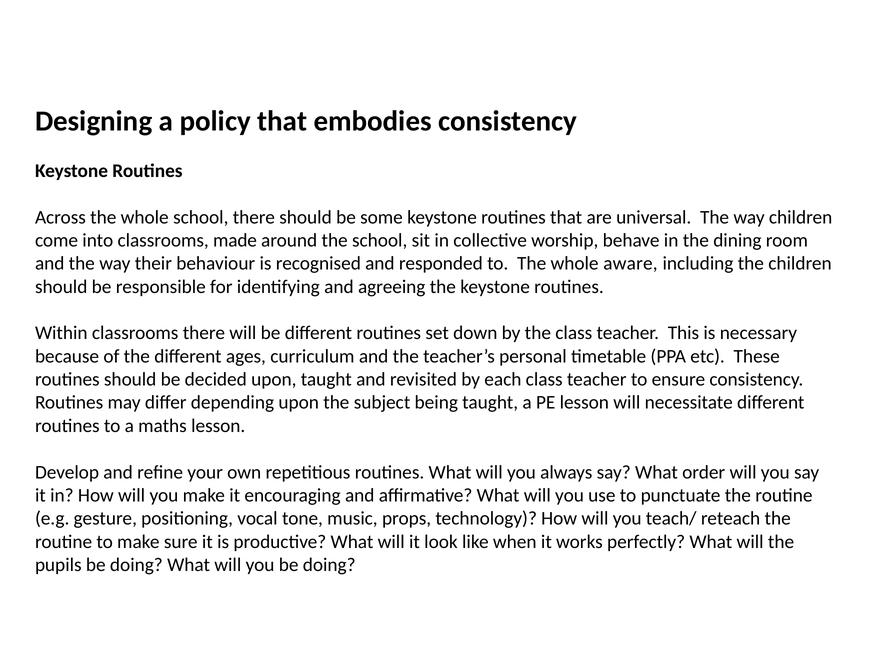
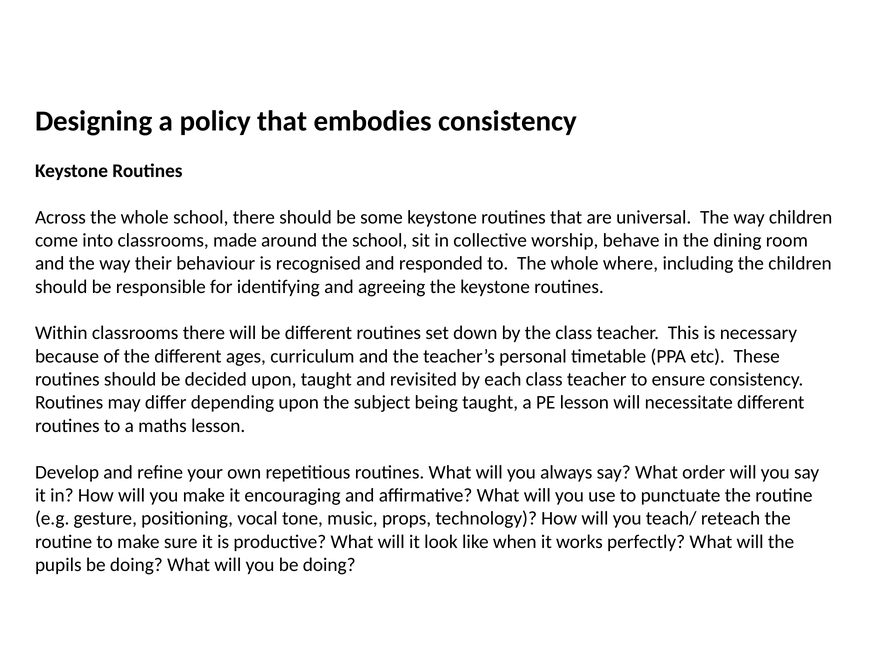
aware: aware -> where
